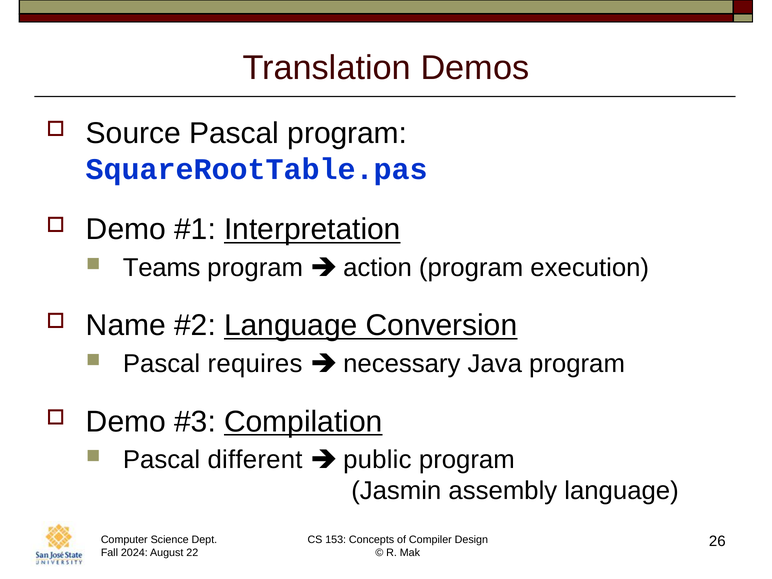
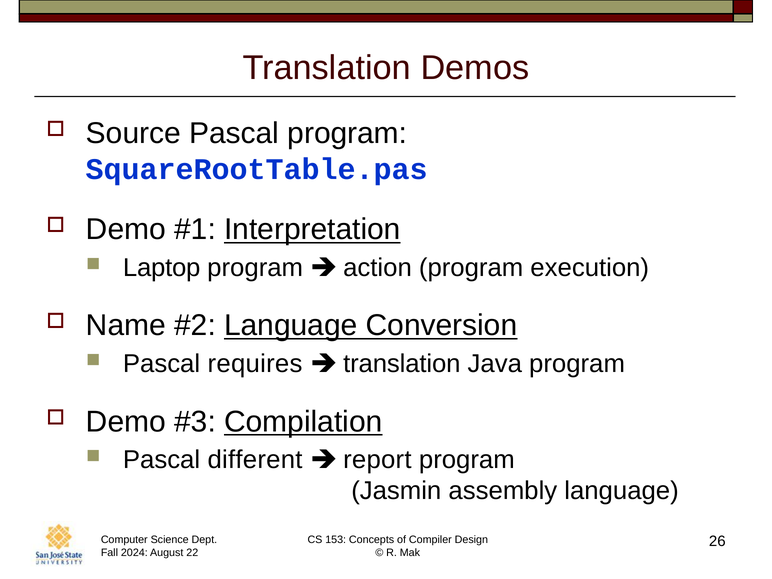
Teams: Teams -> Laptop
necessary at (402, 364): necessary -> translation
public: public -> report
